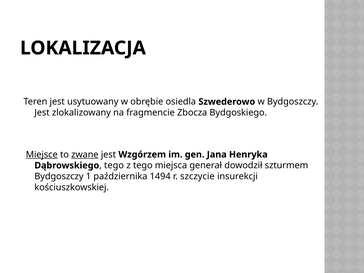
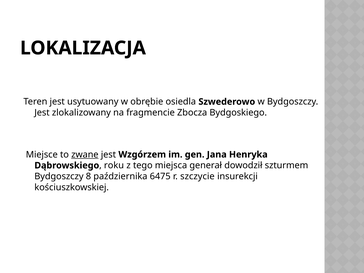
Miejsce underline: present -> none
tego at (114, 165): tego -> roku
1: 1 -> 8
1494: 1494 -> 6475
